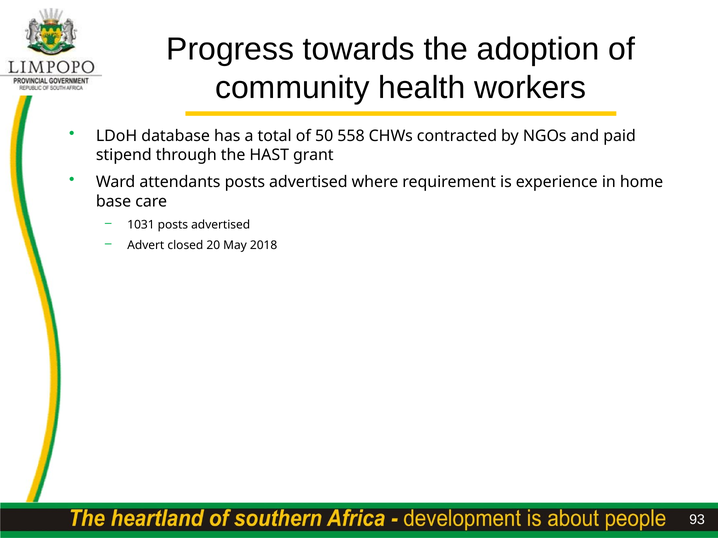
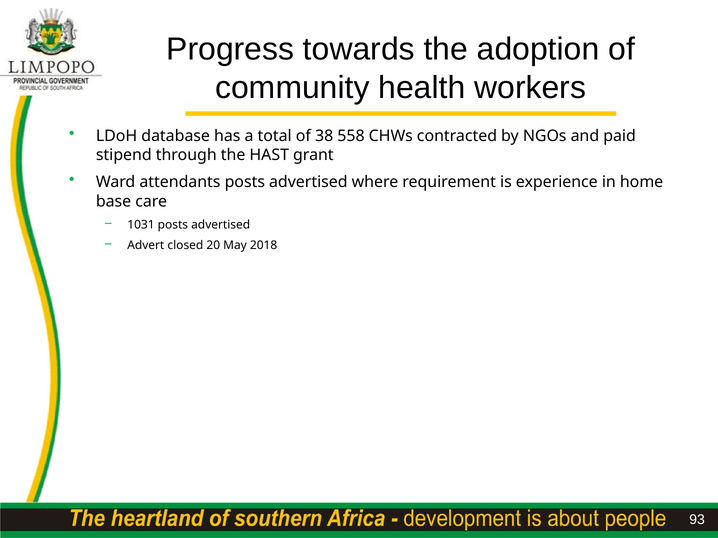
50: 50 -> 38
